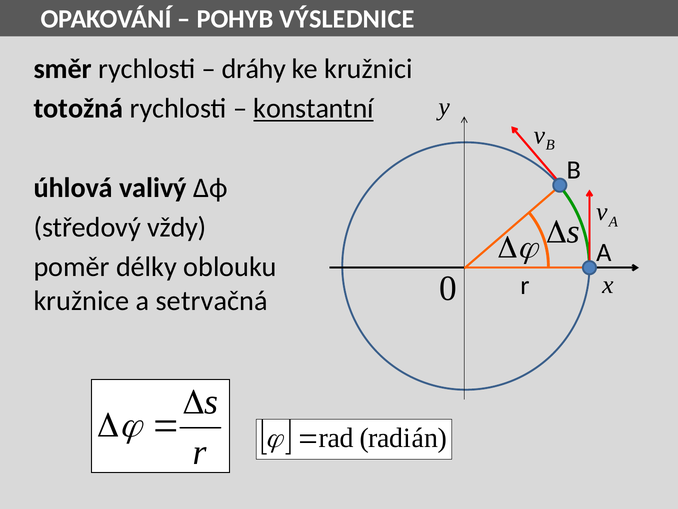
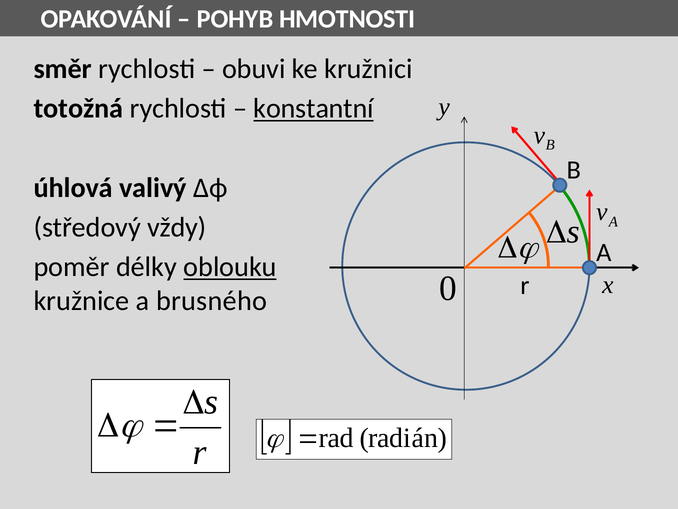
VÝSLEDNICE: VÝSLEDNICE -> HMOTNOSTI
dráhy: dráhy -> obuvi
oblouku underline: none -> present
setrvačná: setrvačná -> brusného
